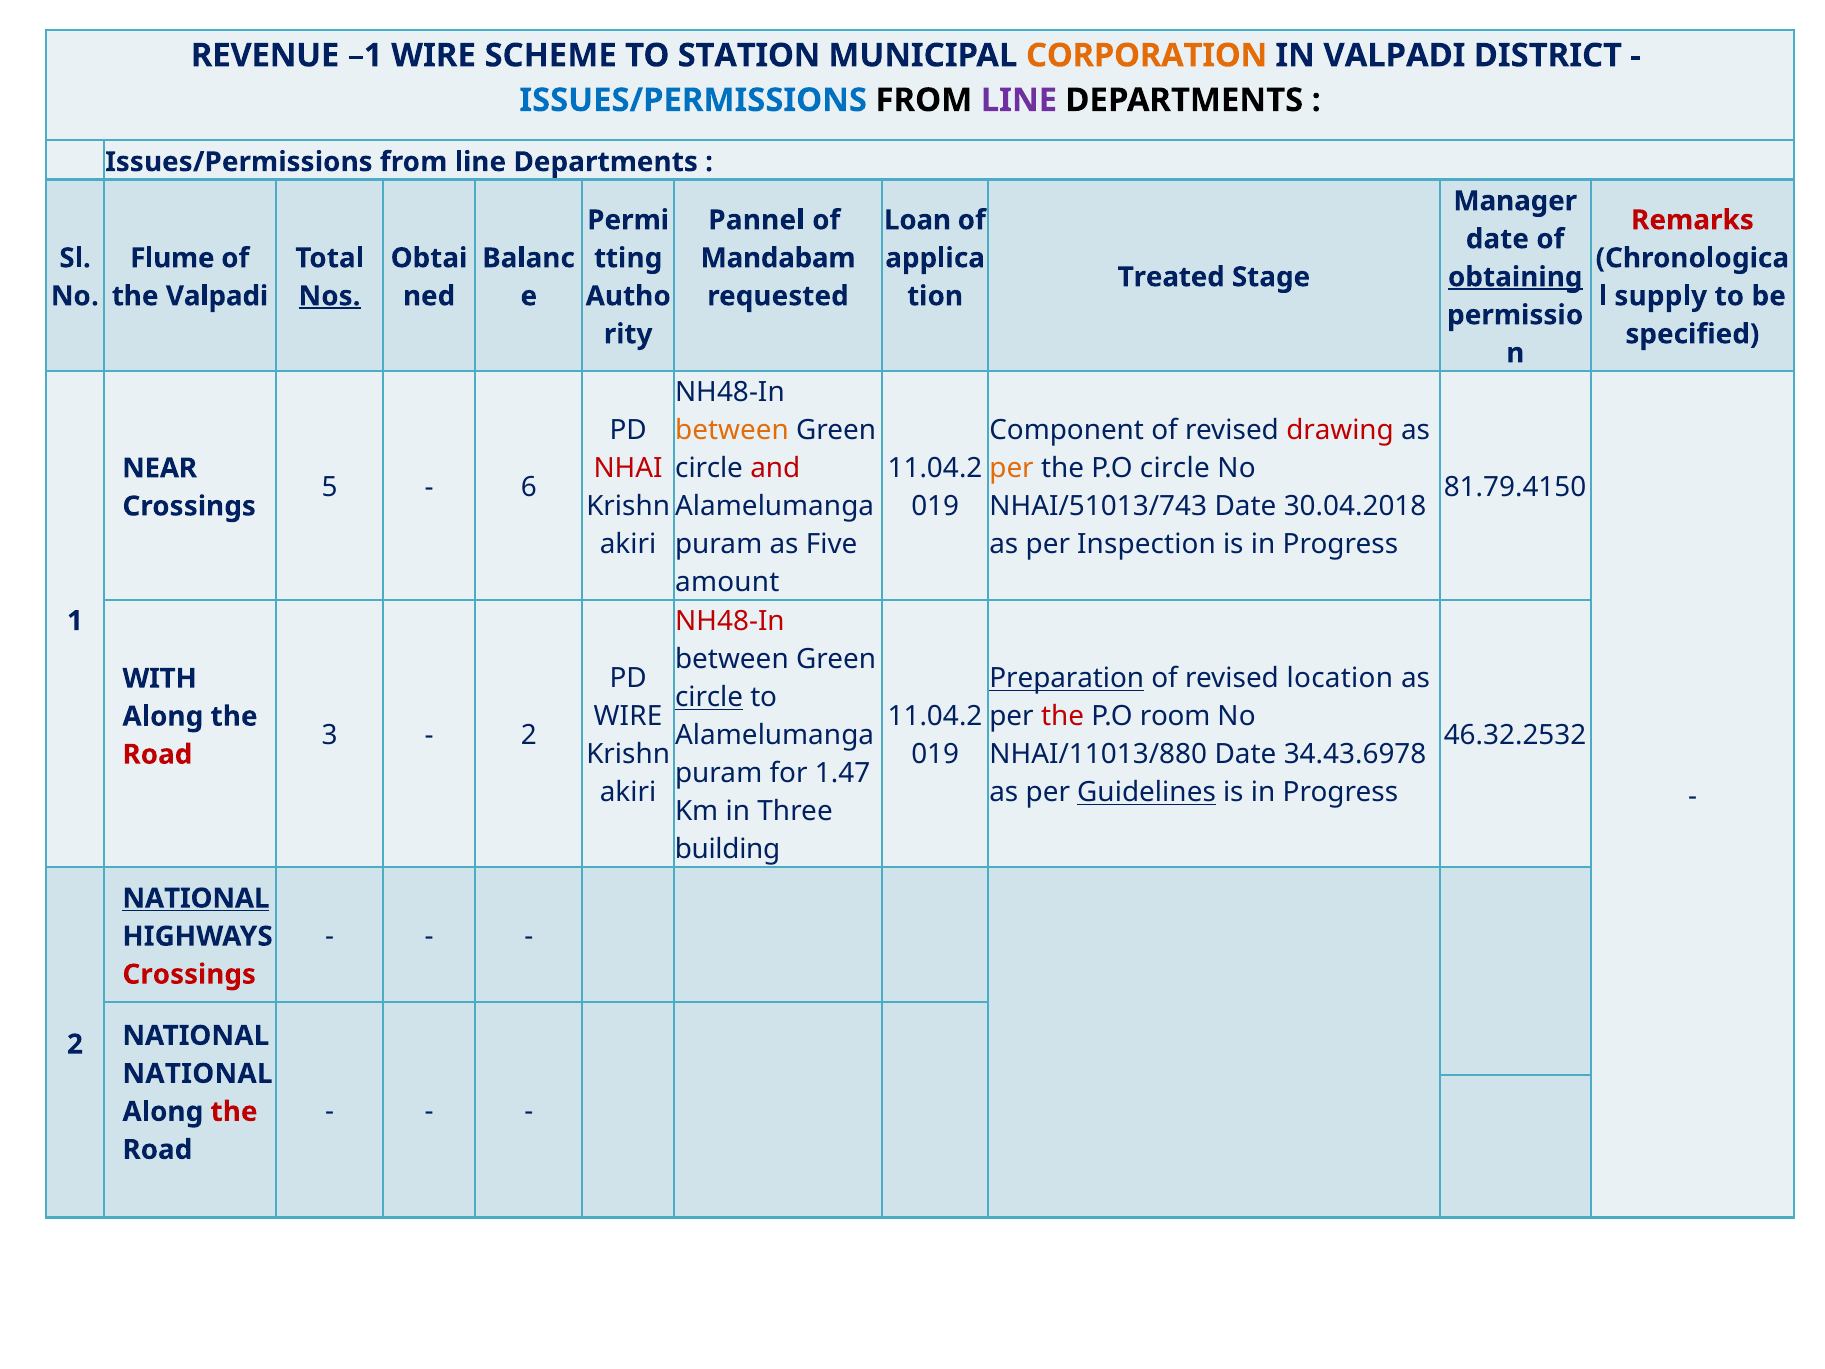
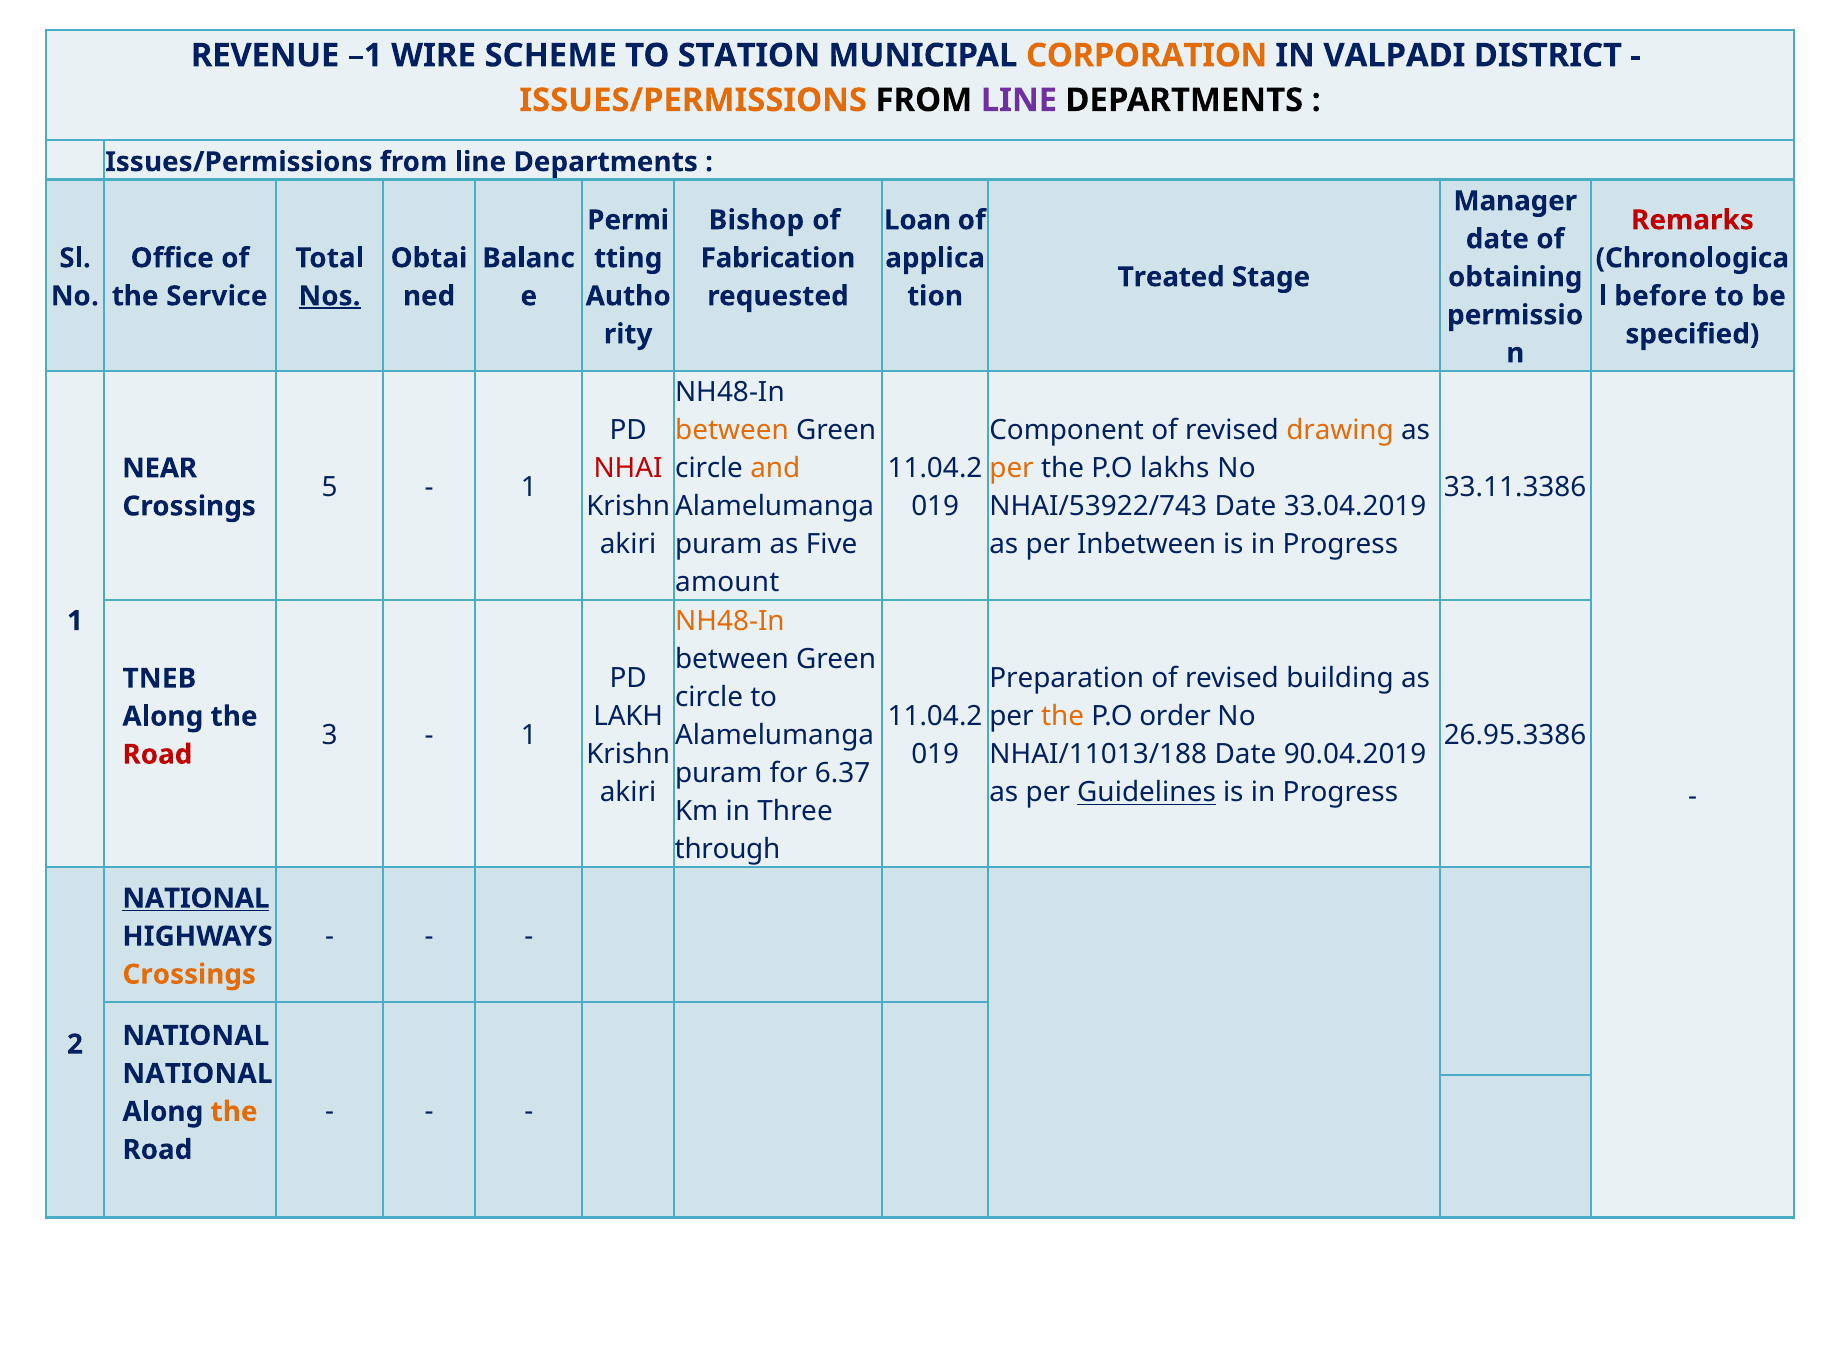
ISSUES/PERMISSIONS at (693, 100) colour: blue -> orange
Pannel: Pannel -> Bishop
Flume: Flume -> Office
Mandabam: Mandabam -> Fabrication
obtaining underline: present -> none
the Valpadi: Valpadi -> Service
supply: supply -> before
drawing colour: red -> orange
and colour: red -> orange
P.O circle: circle -> lakhs
6 at (529, 487): 6 -> 1
81.79.4150: 81.79.4150 -> 33.11.3386
NHAI/51013/743: NHAI/51013/743 -> NHAI/53922/743
30.04.2018: 30.04.2018 -> 33.04.2019
Inspection: Inspection -> Inbetween
NH48-In at (730, 621) colour: red -> orange
Preparation underline: present -> none
location: location -> building
WITH: WITH -> TNEB
circle at (709, 697) underline: present -> none
WIRE at (628, 716): WIRE -> LAKH
the at (1063, 716) colour: red -> orange
room: room -> order
2 at (529, 735): 2 -> 1
46.32.2532: 46.32.2532 -> 26.95.3386
NHAI/11013/880: NHAI/11013/880 -> NHAI/11013/188
34.43.6978: 34.43.6978 -> 90.04.2019
1.47: 1.47 -> 6.37
building: building -> through
Crossings at (189, 974) colour: red -> orange
the at (234, 1112) colour: red -> orange
